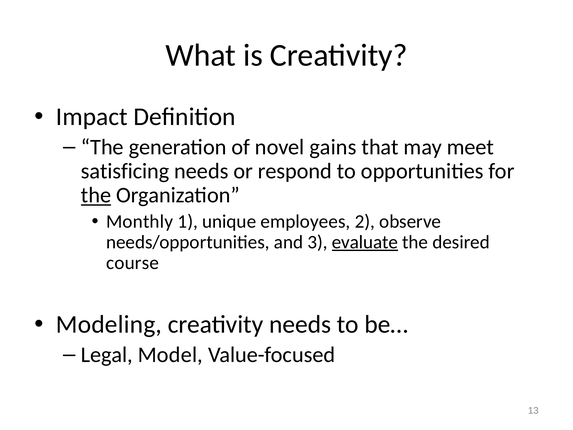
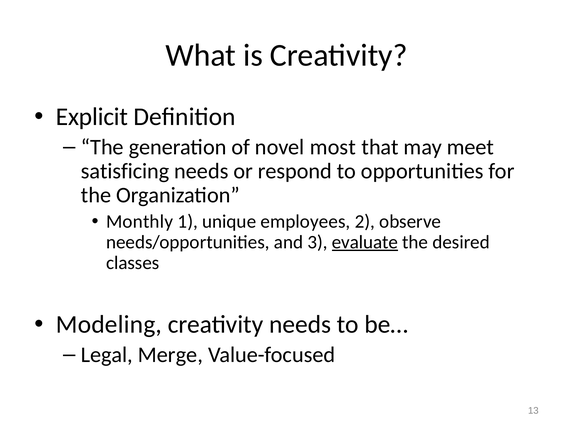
Impact: Impact -> Explicit
gains: gains -> most
the at (96, 195) underline: present -> none
course: course -> classes
Model: Model -> Merge
